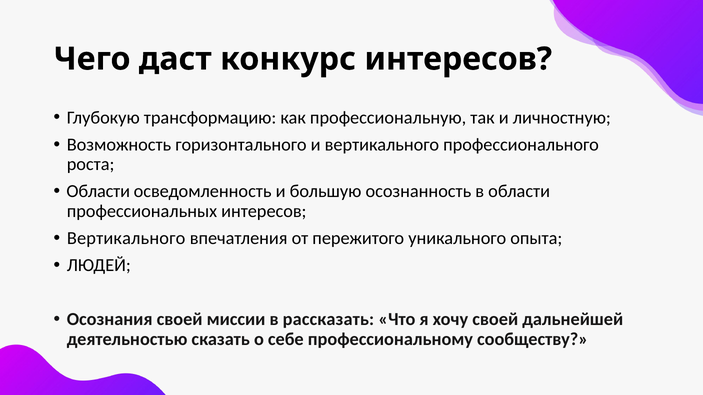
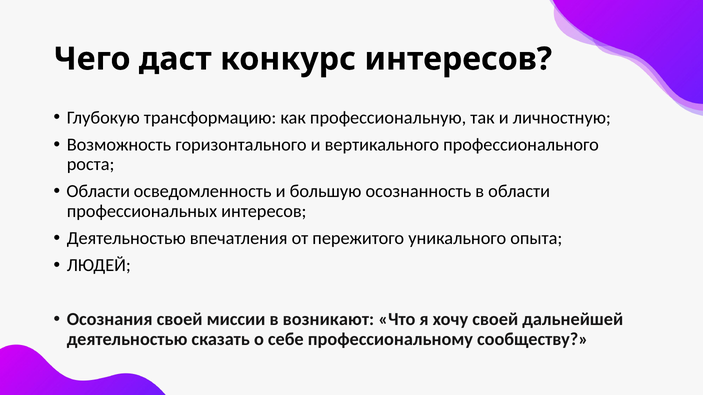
Вертикального at (126, 238): Вертикального -> Деятельностью
рассказать: рассказать -> возникают
